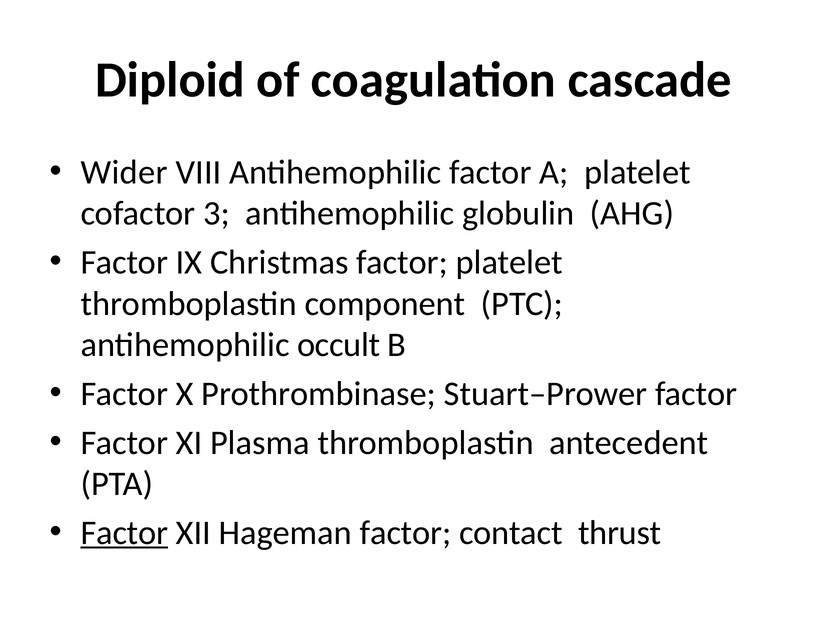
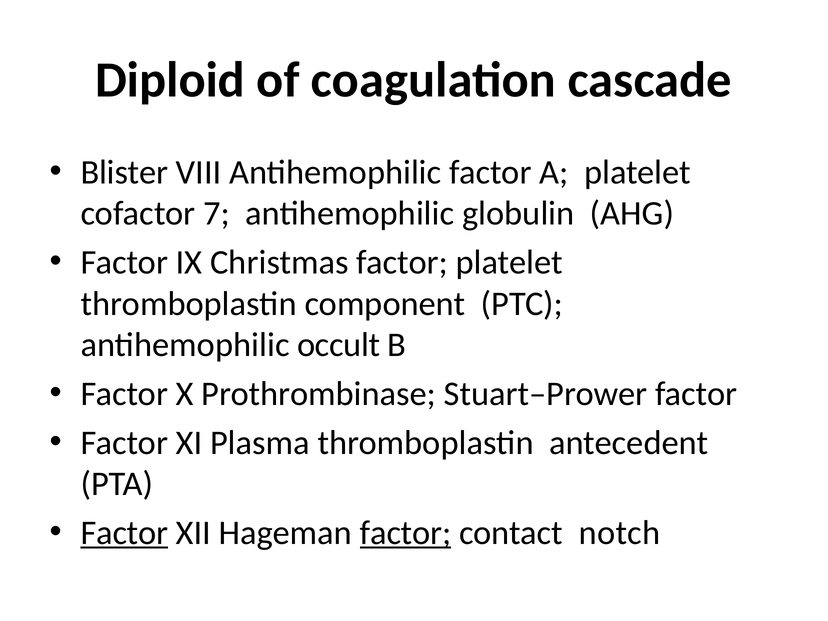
Wider: Wider -> Blister
3: 3 -> 7
factor at (406, 533) underline: none -> present
thrust: thrust -> notch
